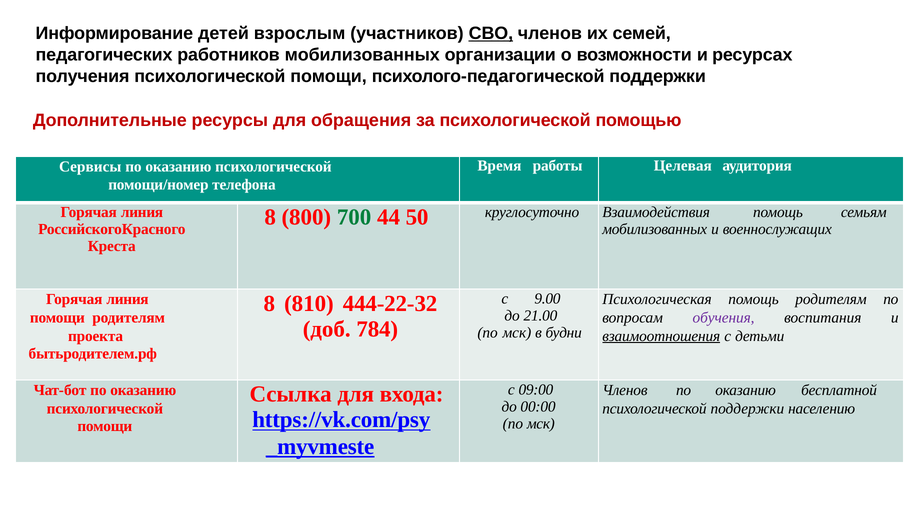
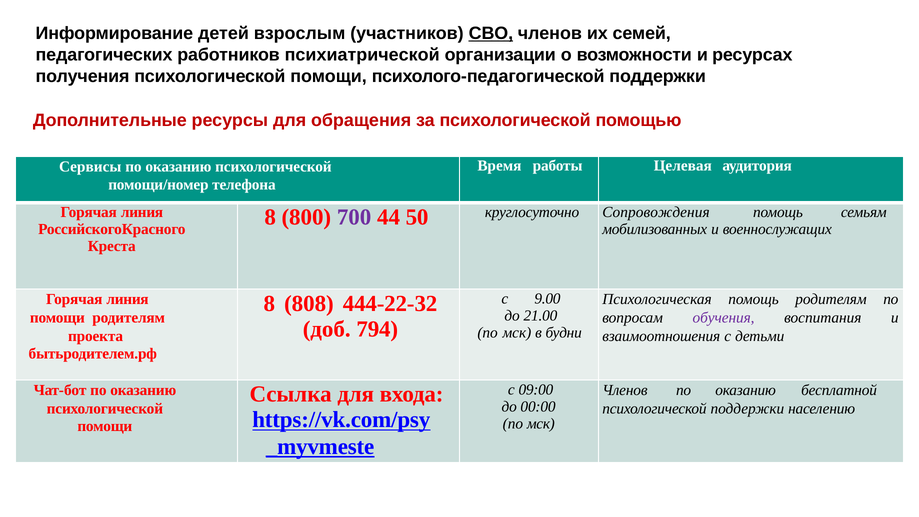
работников мобилизованных: мобилизованных -> психиатрической
700 colour: green -> purple
Взаимодействия: Взаимодействия -> Сопровождения
810: 810 -> 808
784: 784 -> 794
взаимоотношения underline: present -> none
